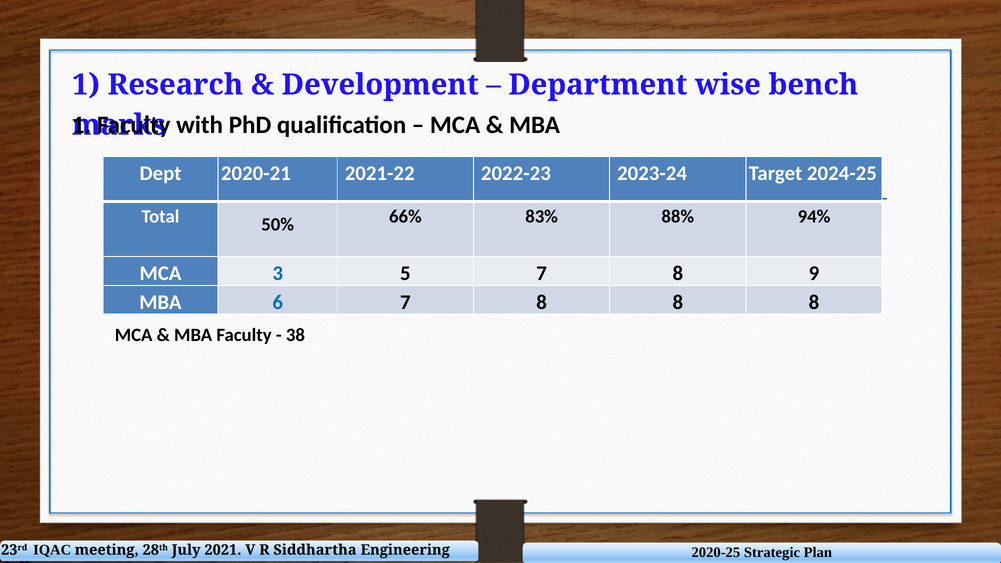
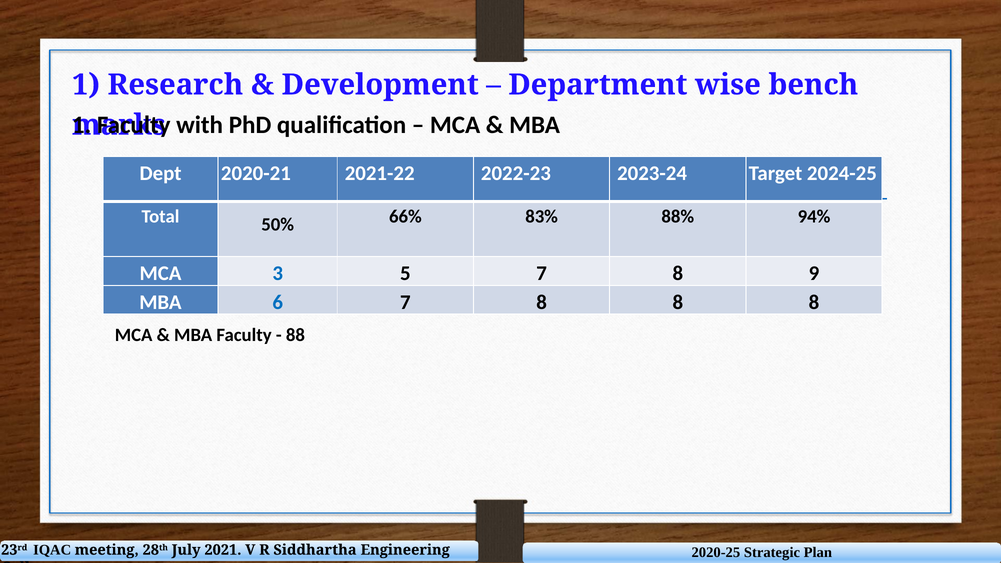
38: 38 -> 88
